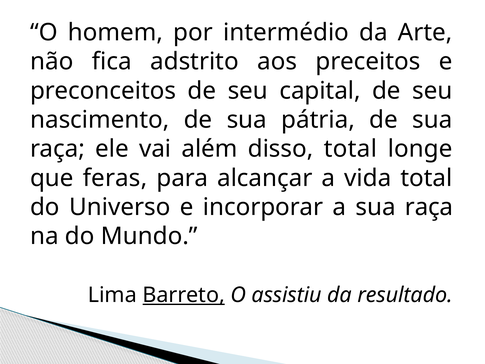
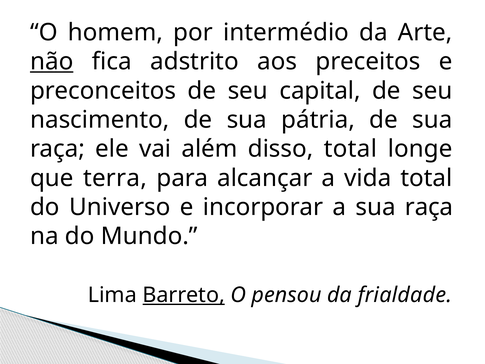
não underline: none -> present
feras: feras -> terra
assistiu: assistiu -> pensou
resultado: resultado -> frialdade
